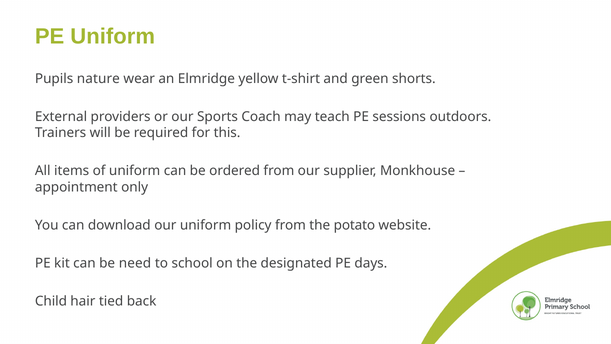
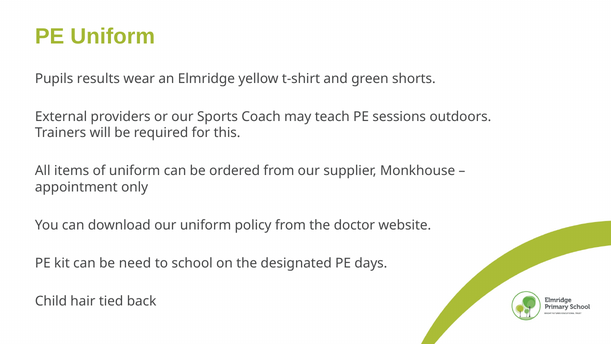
nature: nature -> results
potato: potato -> doctor
